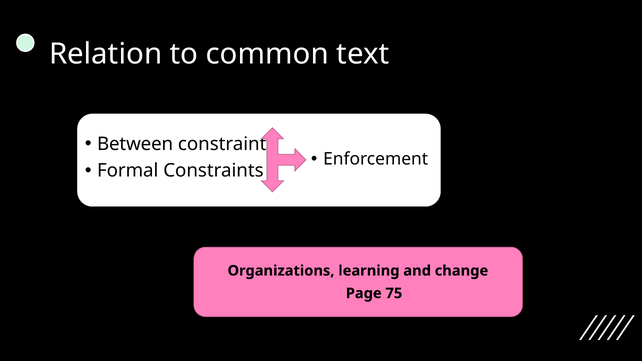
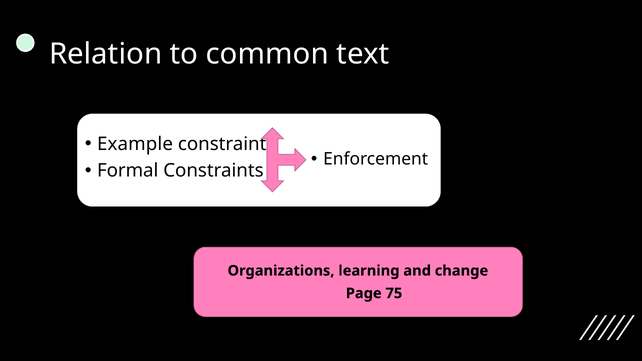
Between: Between -> Example
